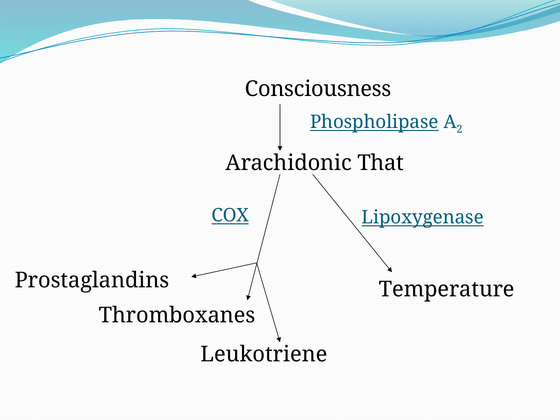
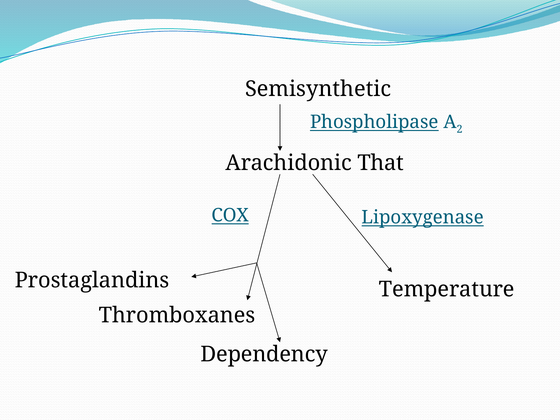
Consciousness: Consciousness -> Semisynthetic
Leukotriene: Leukotriene -> Dependency
